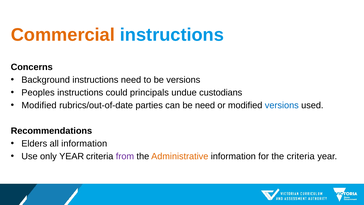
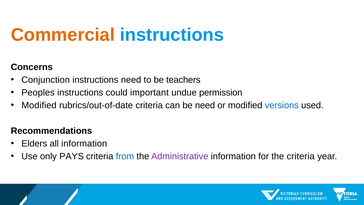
Background: Background -> Conjunction
be versions: versions -> teachers
principals: principals -> important
custodians: custodians -> permission
rubrics/out-of-date parties: parties -> criteria
only YEAR: YEAR -> PAYS
from colour: purple -> blue
Administrative colour: orange -> purple
